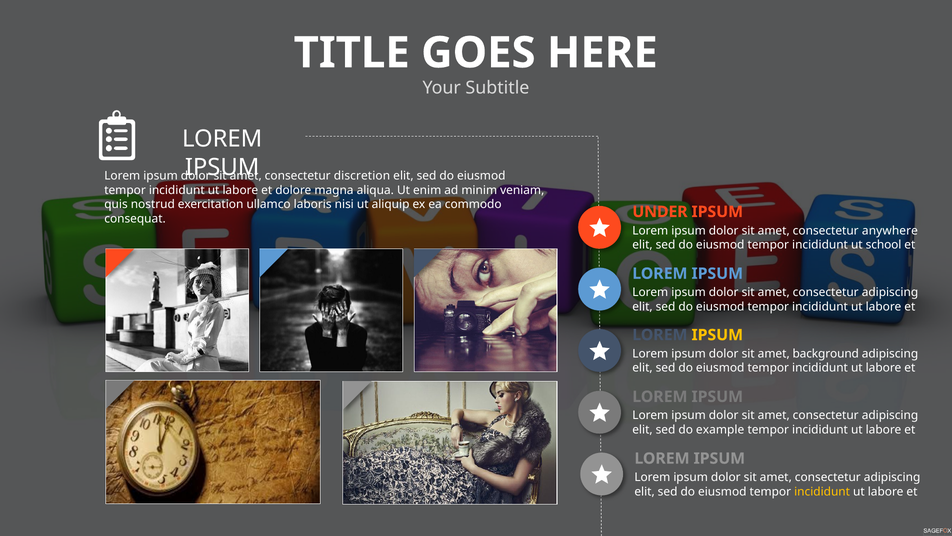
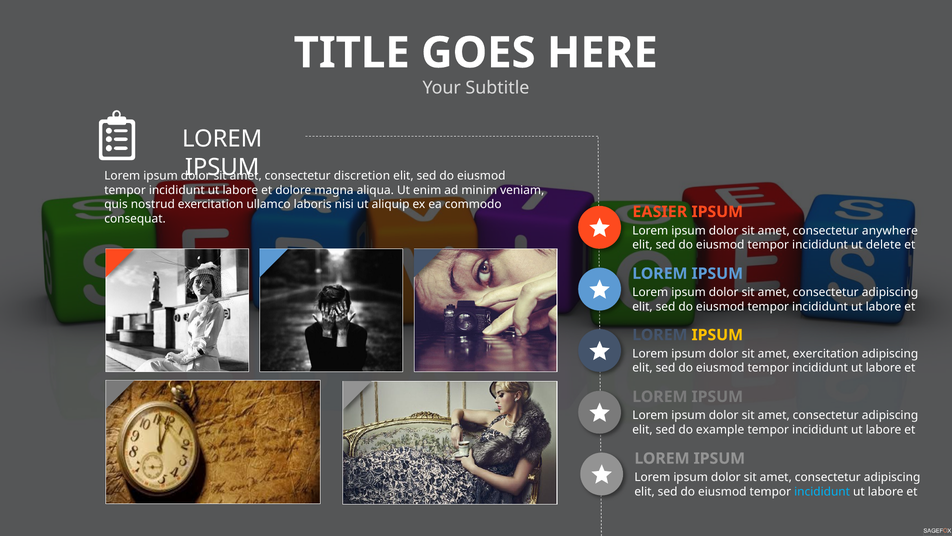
UNDER: UNDER -> EASIER
school: school -> delete
amet background: background -> exercitation
incididunt at (822, 491) colour: yellow -> light blue
